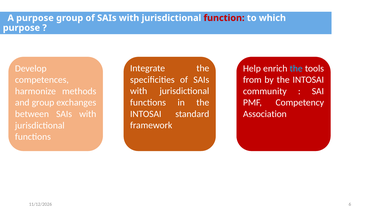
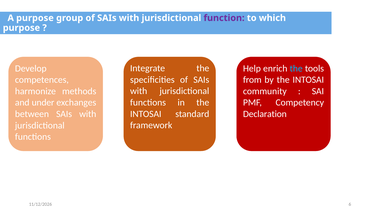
function colour: red -> purple
and group: group -> under
Association: Association -> Declaration
